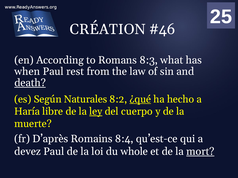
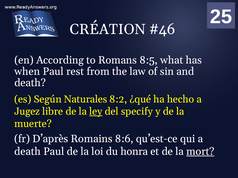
8:3: 8:3 -> 8:5
death at (30, 83) underline: present -> none
¿qué underline: present -> none
Haría: Haría -> Jugez
cuerpo: cuerpo -> specify
8:4: 8:4 -> 8:6
devez at (27, 152): devez -> death
whole: whole -> honra
